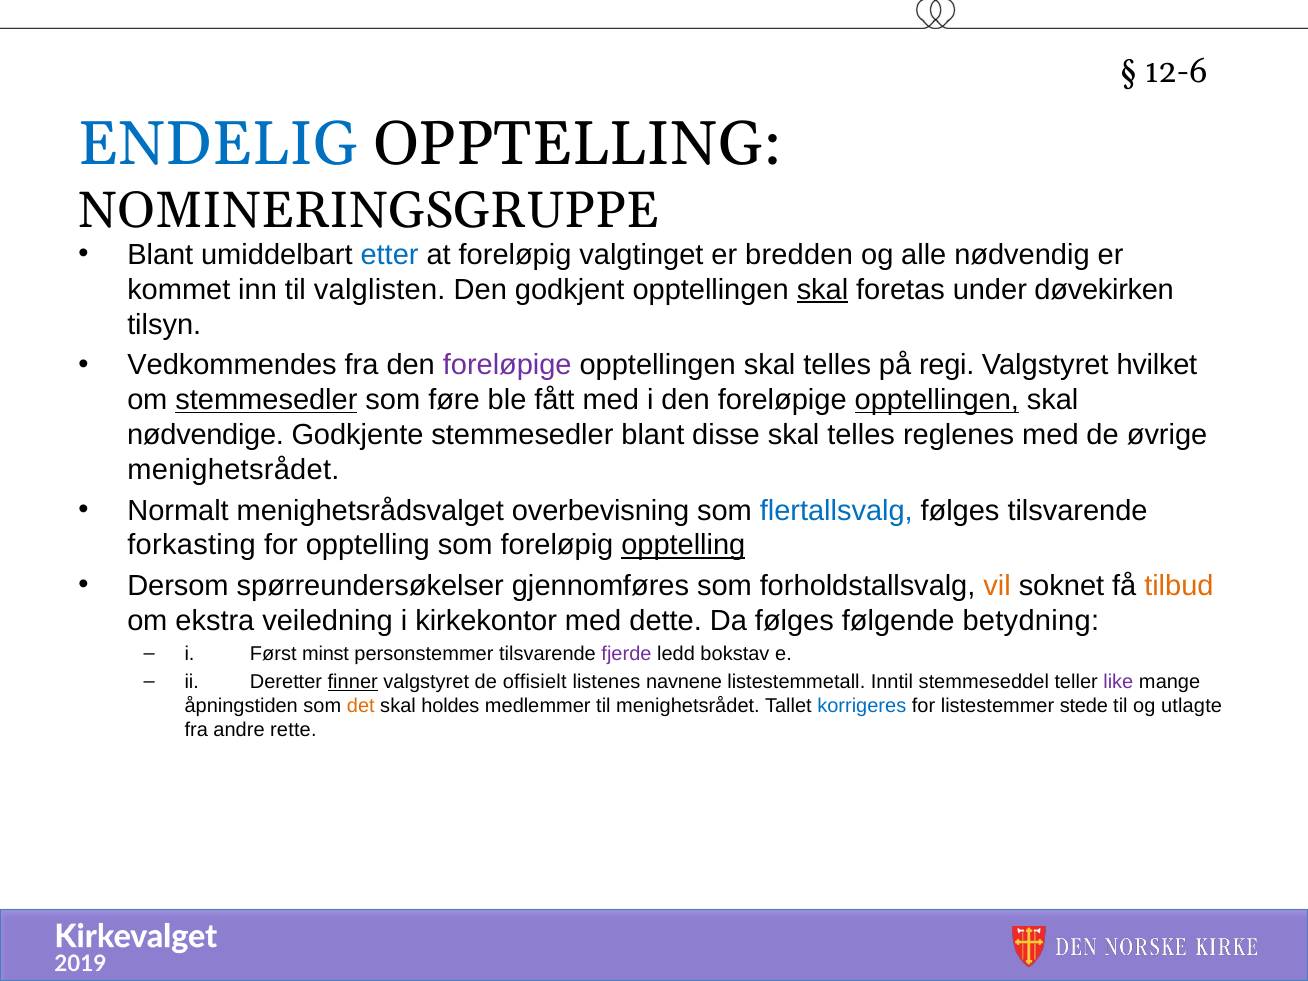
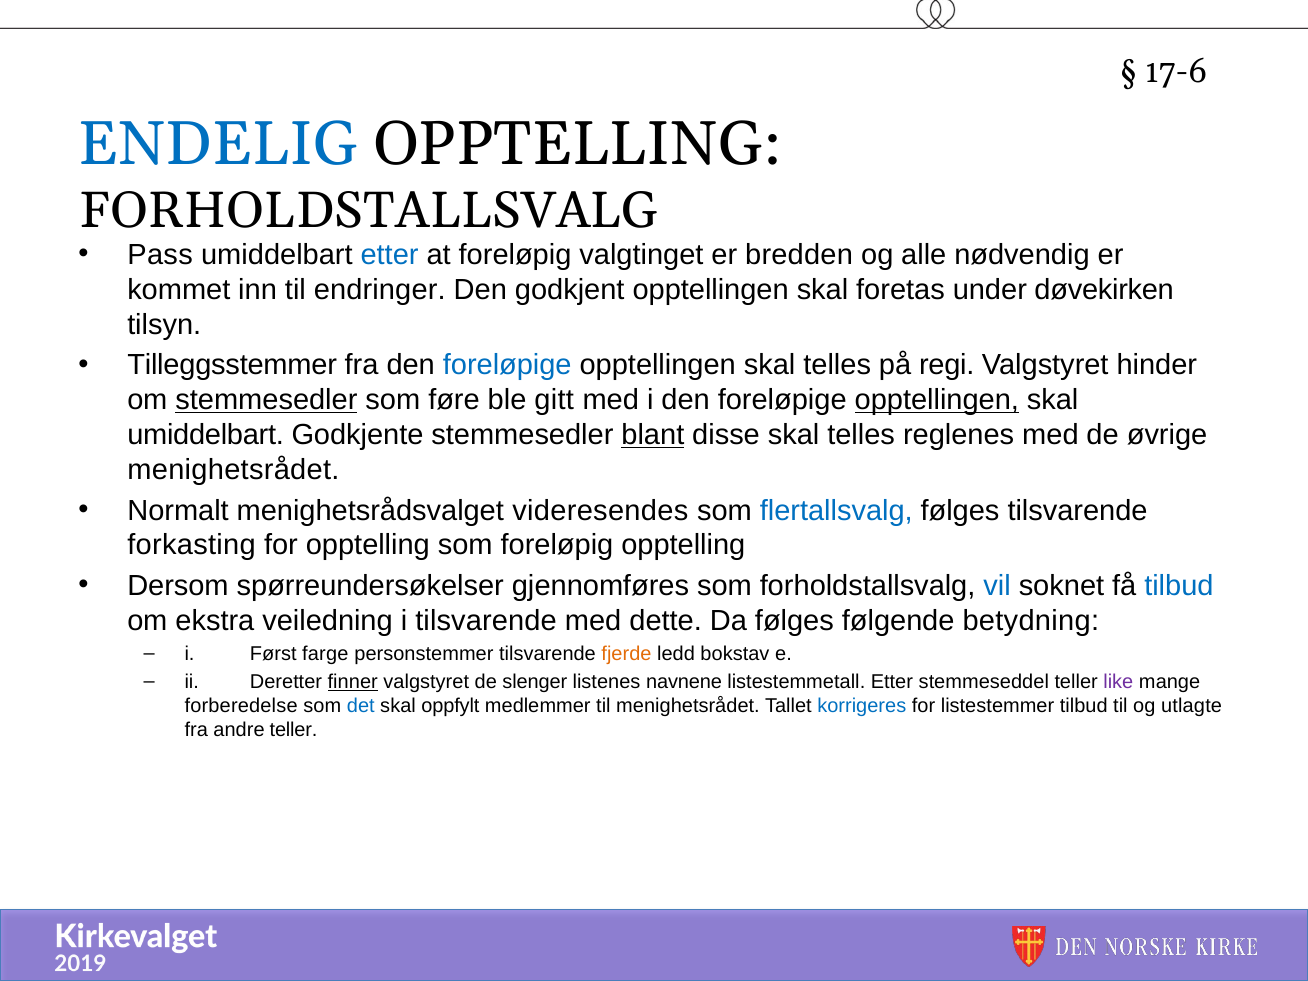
12-6: 12-6 -> 17-6
NOMINERINGSGRUPPE at (369, 211): NOMINERINGSGRUPPE -> FORHOLDSTALLSVALG
Blant at (160, 255): Blant -> Pass
valglisten: valglisten -> endringer
skal at (823, 290) underline: present -> none
Vedkommendes: Vedkommendes -> Tilleggsstemmer
foreløpige at (507, 365) colour: purple -> blue
hvilket: hvilket -> hinder
fått: fått -> gitt
nødvendige at (206, 435): nødvendige -> umiddelbart
blant at (653, 435) underline: none -> present
overbevisning: overbevisning -> videresendes
opptelling at (683, 545) underline: present -> none
vil colour: orange -> blue
tilbud at (1179, 586) colour: orange -> blue
i kirkekontor: kirkekontor -> tilsvarende
minst: minst -> farge
fjerde colour: purple -> orange
offisielt: offisielt -> slenger
listestemmetall Inntil: Inntil -> Etter
åpningstiden: åpningstiden -> forberedelse
det colour: orange -> blue
holdes: holdes -> oppfylt
listestemmer stede: stede -> tilbud
andre rette: rette -> teller
